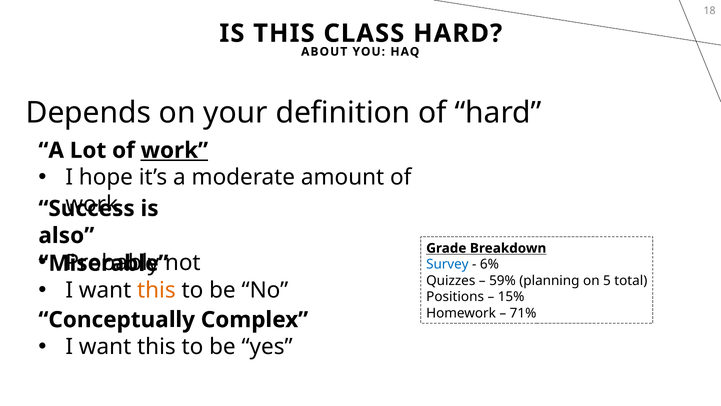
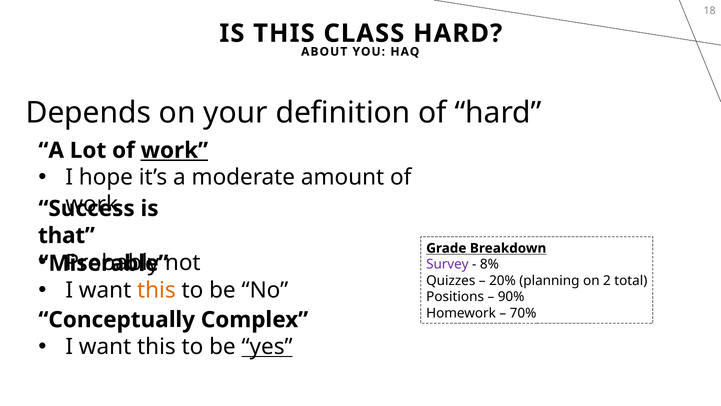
also: also -> that
Survey colour: blue -> purple
6%: 6% -> 8%
59%: 59% -> 20%
5: 5 -> 2
15%: 15% -> 90%
71%: 71% -> 70%
yes underline: none -> present
